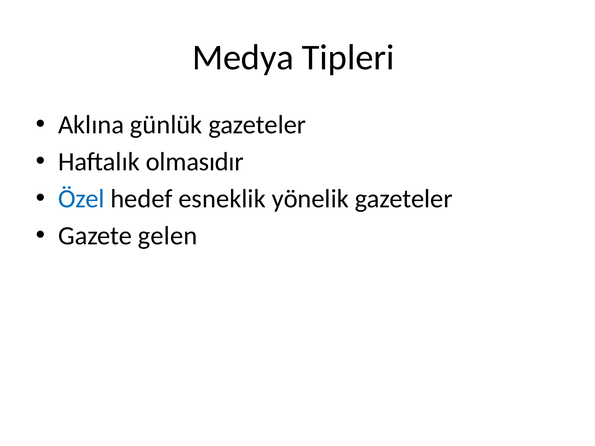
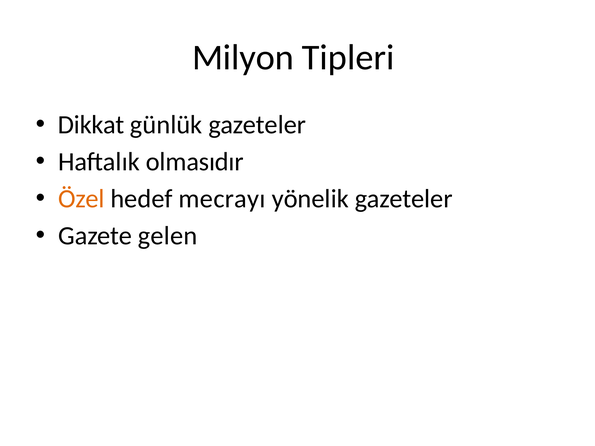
Medya: Medya -> Milyon
Aklına: Aklına -> Dikkat
Özel colour: blue -> orange
esneklik: esneklik -> mecrayı
